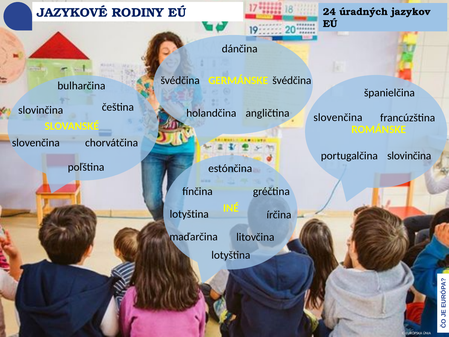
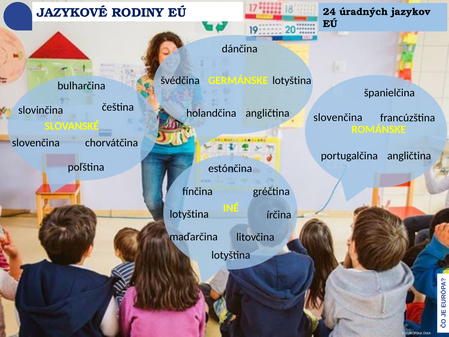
švédčina at (292, 80): švédčina -> lotyština
slovinčina at (409, 156): slovinčina -> angličtina
